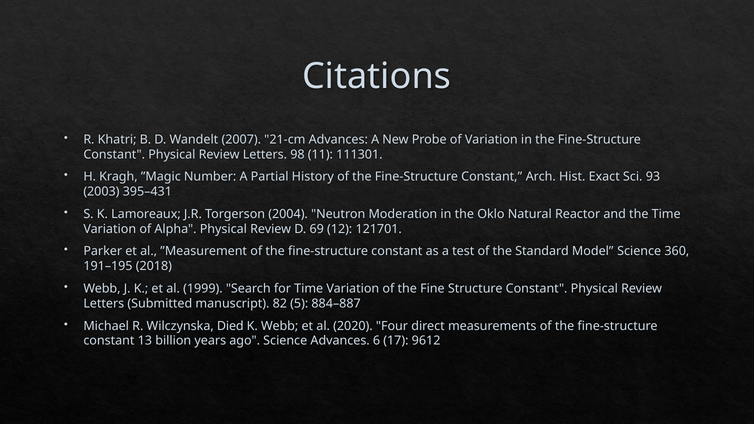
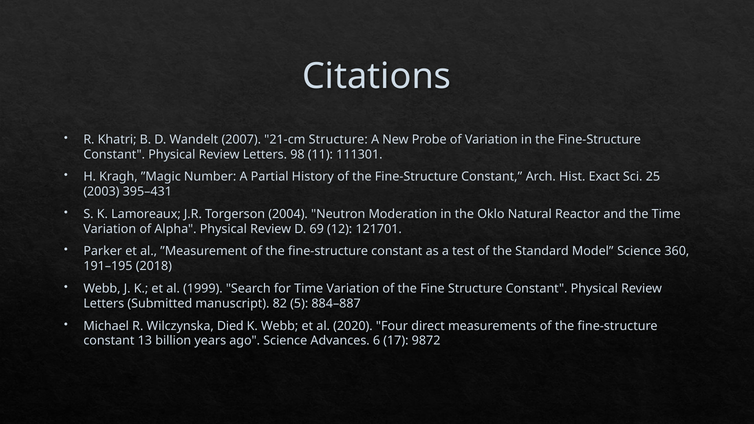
21-cm Advances: Advances -> Structure
93: 93 -> 25
9612: 9612 -> 9872
